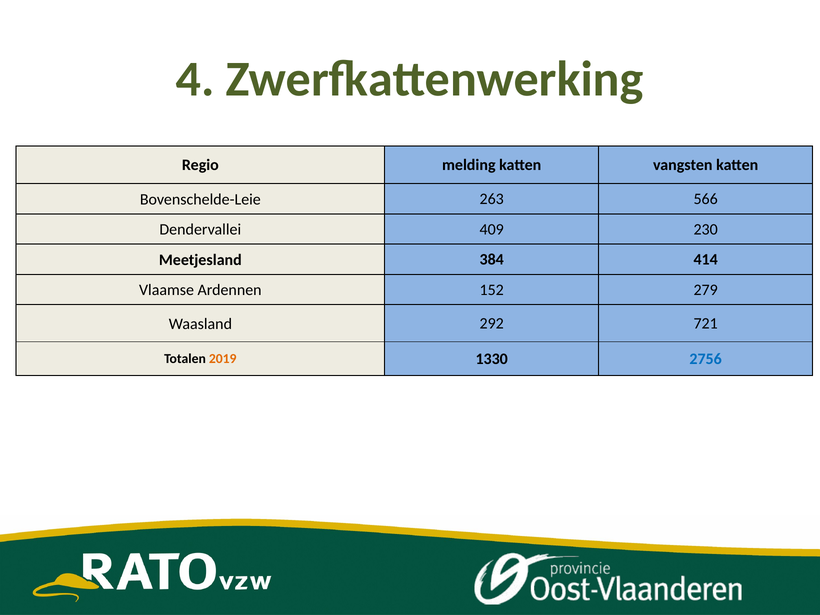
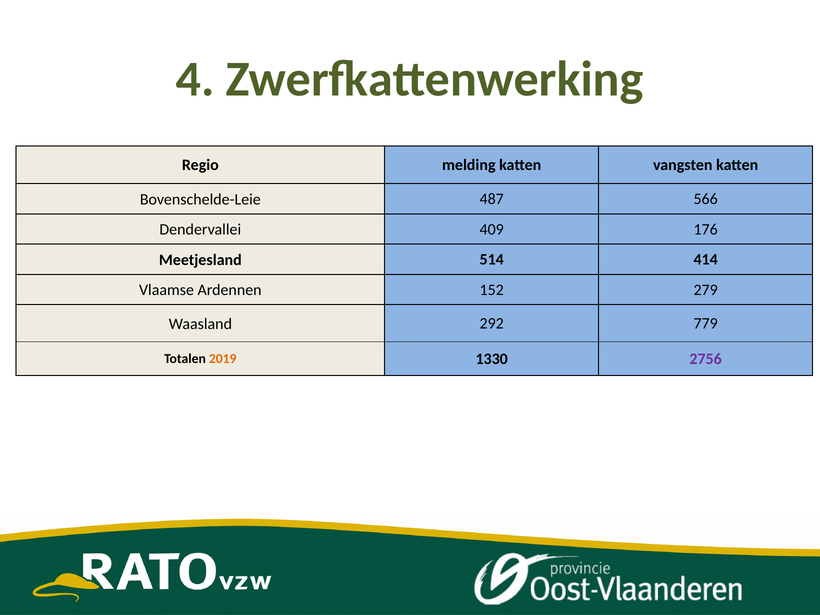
263: 263 -> 487
230: 230 -> 176
384: 384 -> 514
721: 721 -> 779
2756 colour: blue -> purple
